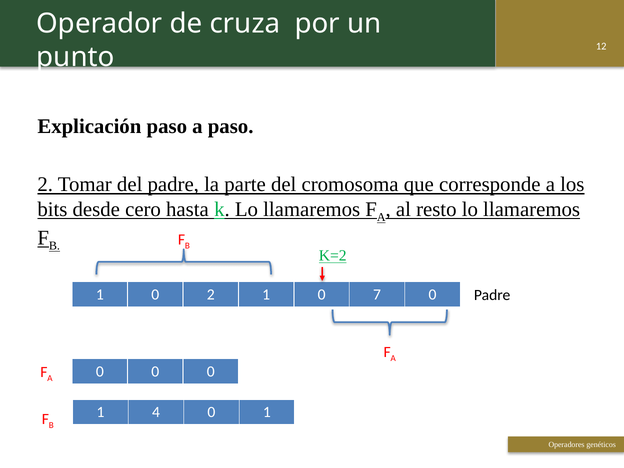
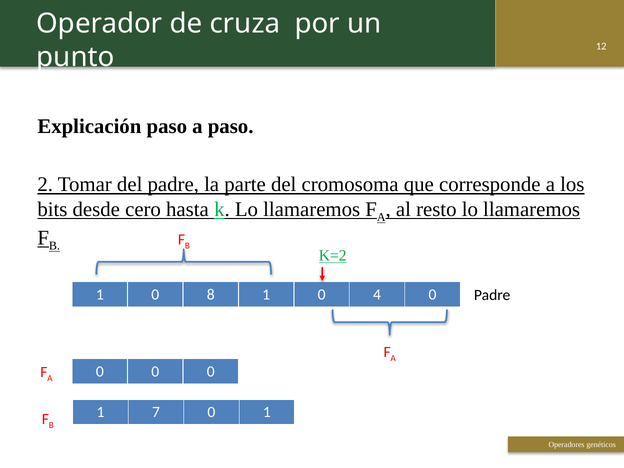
0 2: 2 -> 8
7: 7 -> 4
4: 4 -> 7
